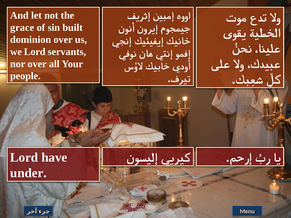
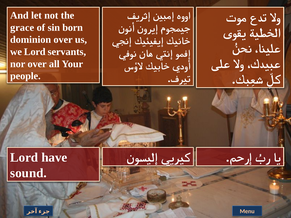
built: built -> born
under: under -> sound
